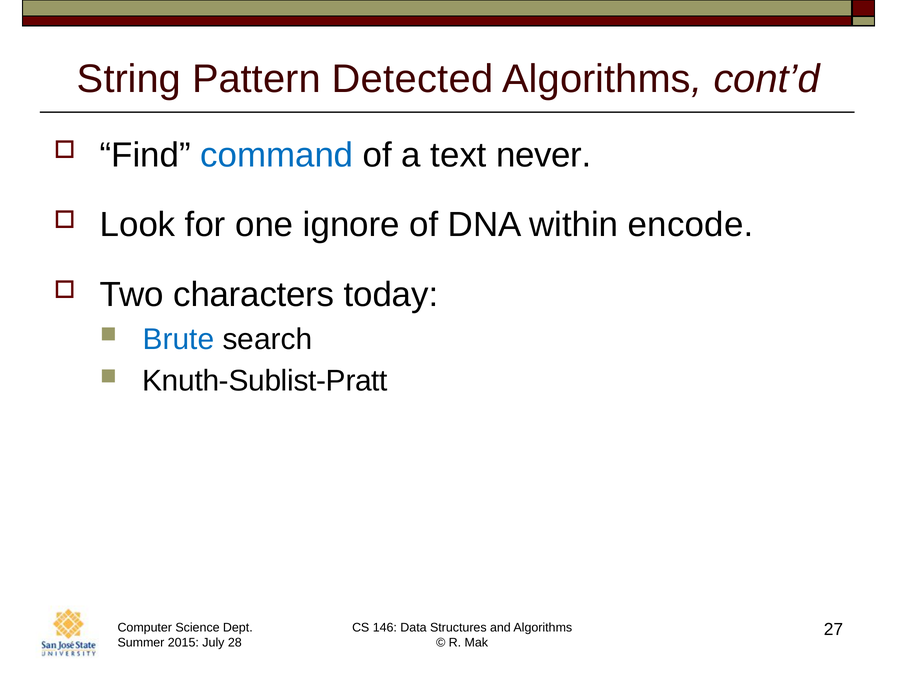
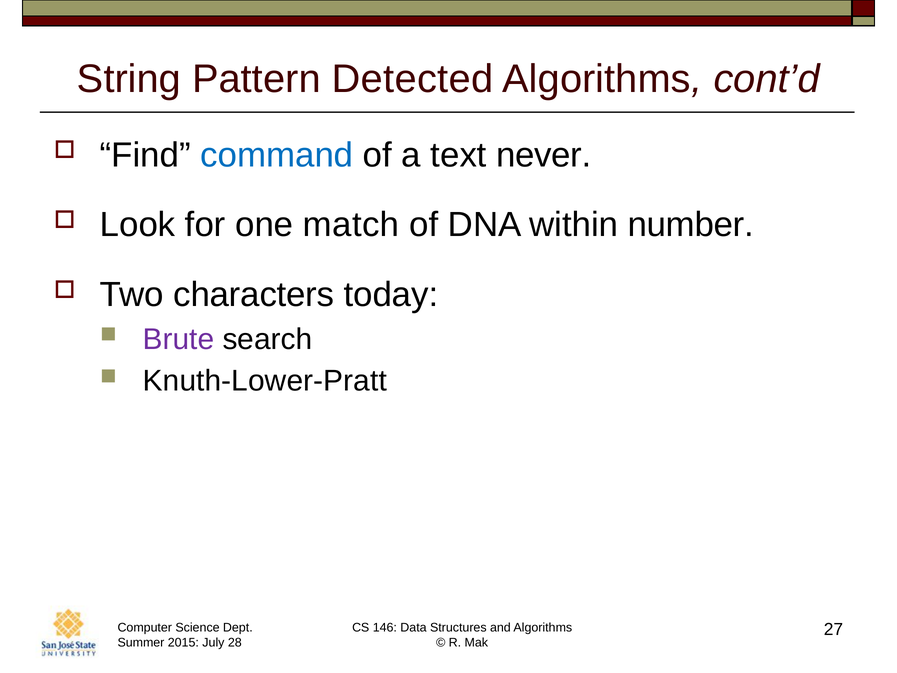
ignore: ignore -> match
encode: encode -> number
Brute colour: blue -> purple
Knuth-Sublist-Pratt: Knuth-Sublist-Pratt -> Knuth-Lower-Pratt
